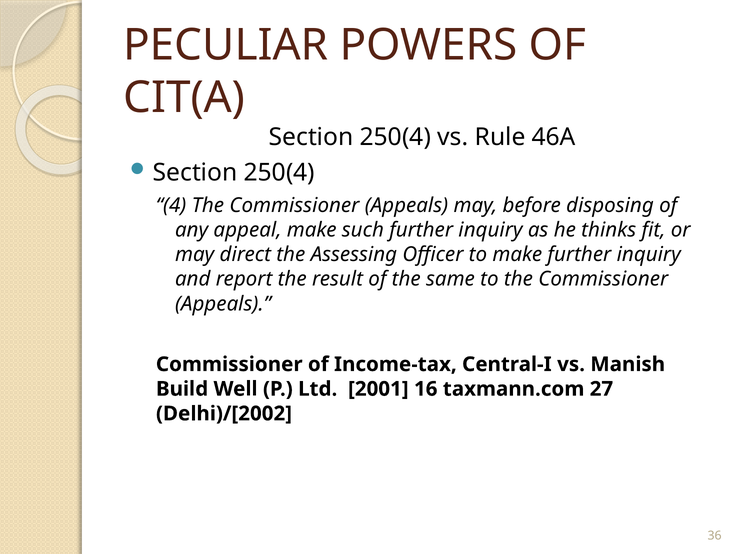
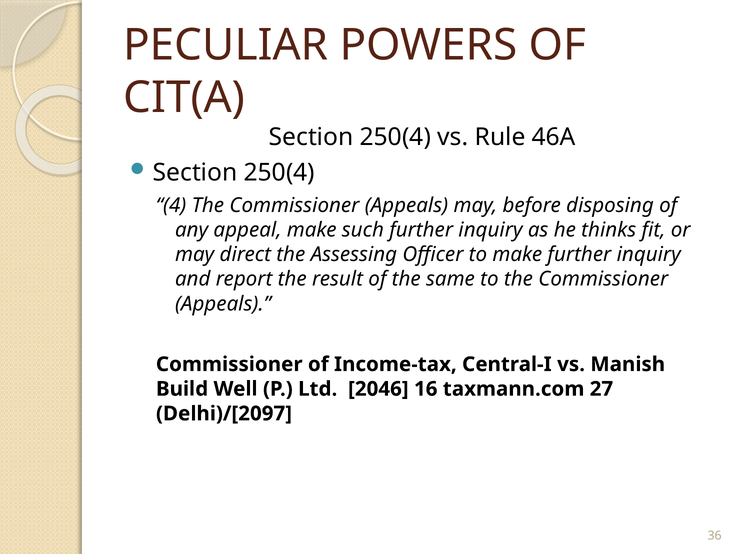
2001: 2001 -> 2046
Delhi)/[2002: Delhi)/[2002 -> Delhi)/[2097
